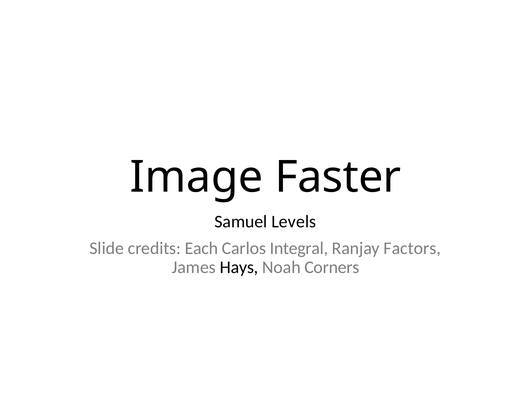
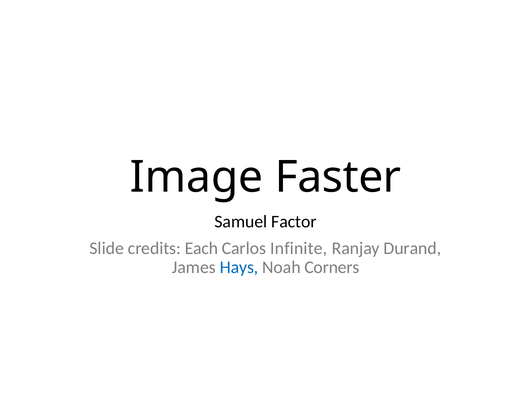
Levels: Levels -> Factor
Integral: Integral -> Infinite
Factors: Factors -> Durand
Hays colour: black -> blue
